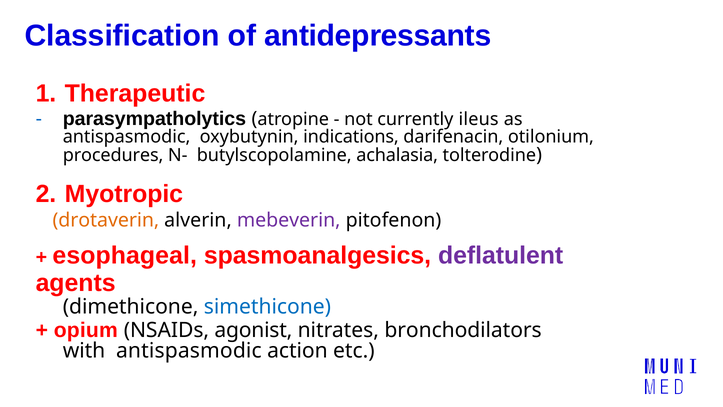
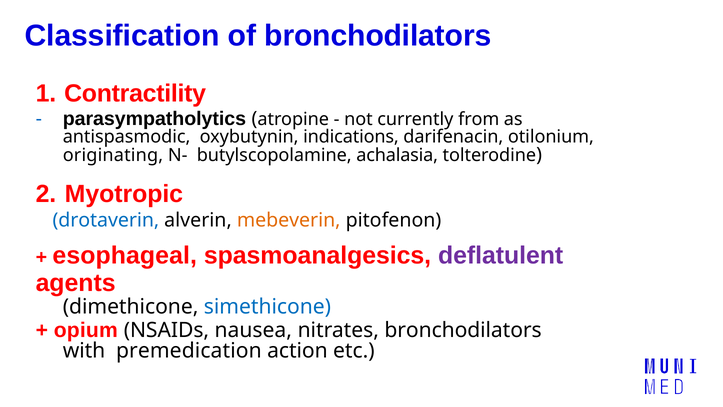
of antidepressants: antidepressants -> bronchodilators
Therapeutic: Therapeutic -> Contractility
ileus: ileus -> from
procedures: procedures -> originating
drotaverin colour: orange -> blue
mebeverin colour: purple -> orange
agonist: agonist -> nausea
with antispasmodic: antispasmodic -> premedication
